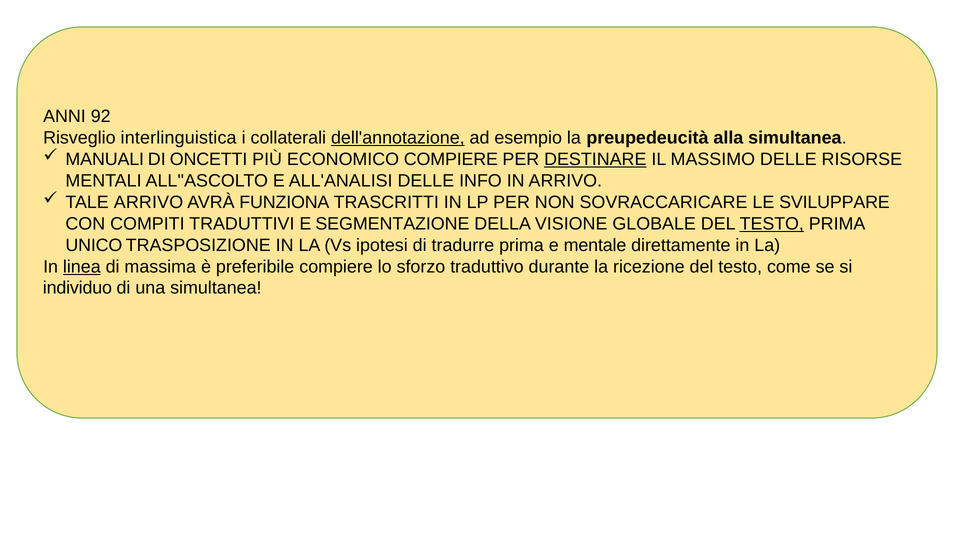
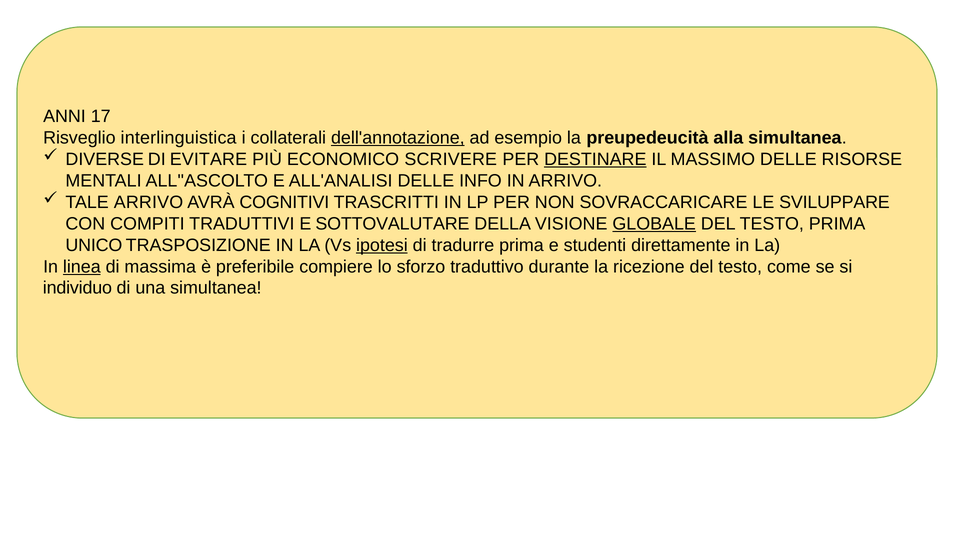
92: 92 -> 17
MANUALI: MANUALI -> DIVERSE
ONCETTI: ONCETTI -> EVITARE
ECONOMICO COMPIERE: COMPIERE -> SCRIVERE
FUNZIONA: FUNZIONA -> COGNITIVI
SEGMENTAZIONE: SEGMENTAZIONE -> SOTTOVALUTARE
GLOBALE underline: none -> present
TESTO at (772, 224) underline: present -> none
ipotesi underline: none -> present
mentale: mentale -> studenti
